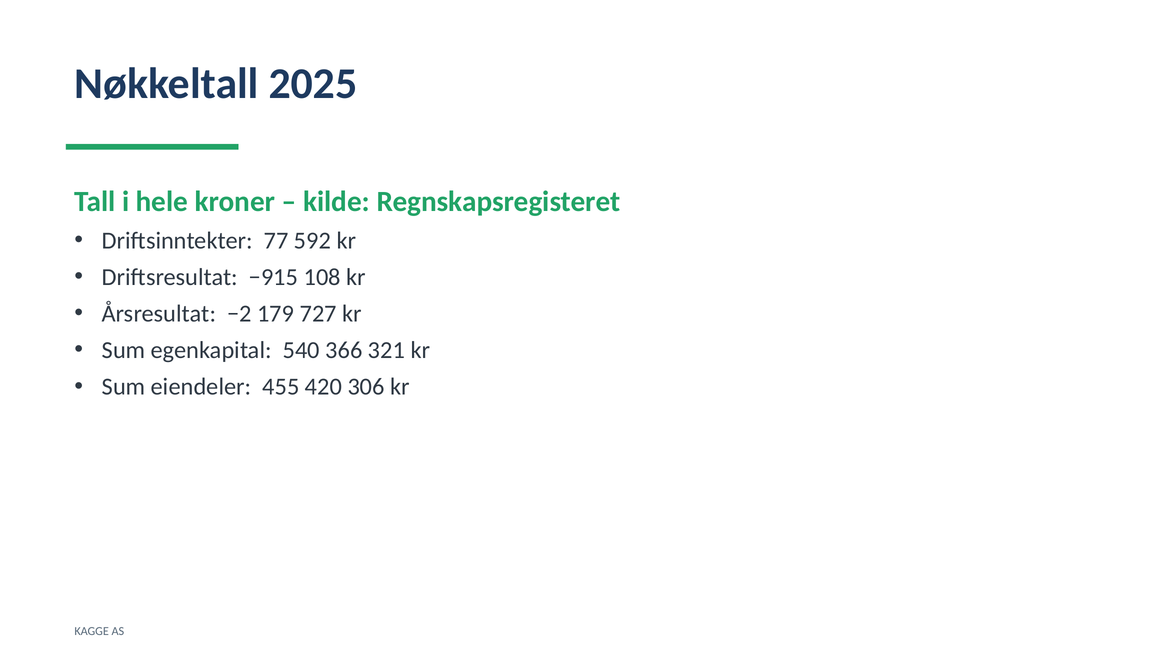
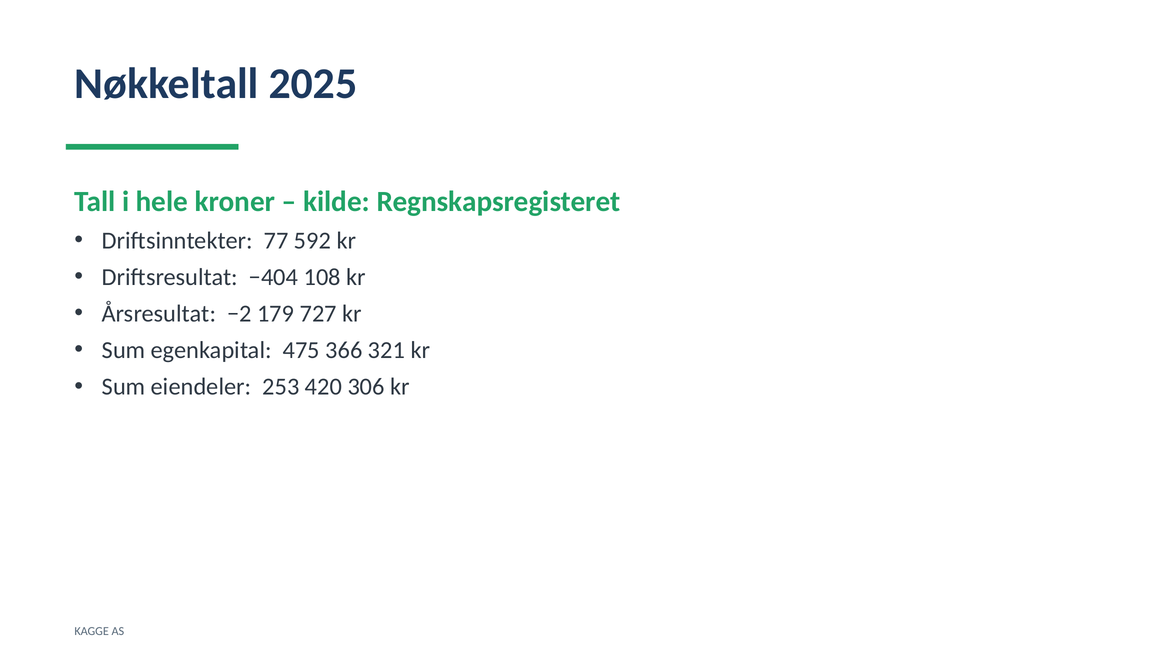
−915: −915 -> −404
540: 540 -> 475
455: 455 -> 253
